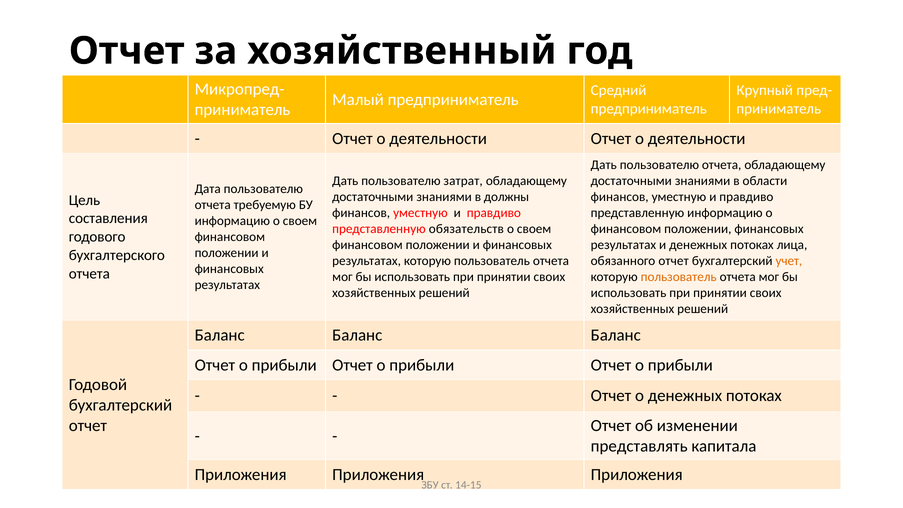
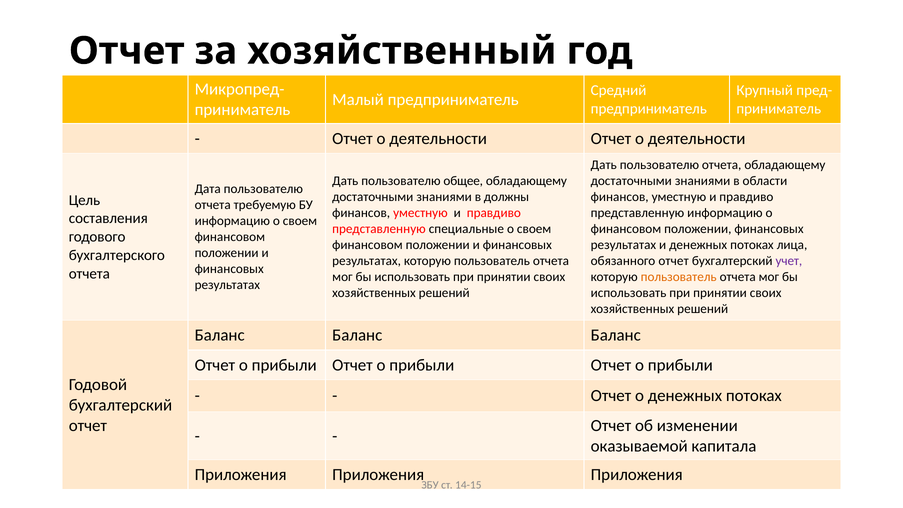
затрат: затрат -> общее
обязательств: обязательств -> специальные
учет colour: orange -> purple
представлять: представлять -> оказываемой
